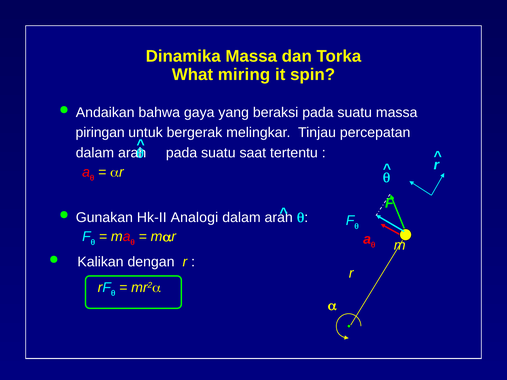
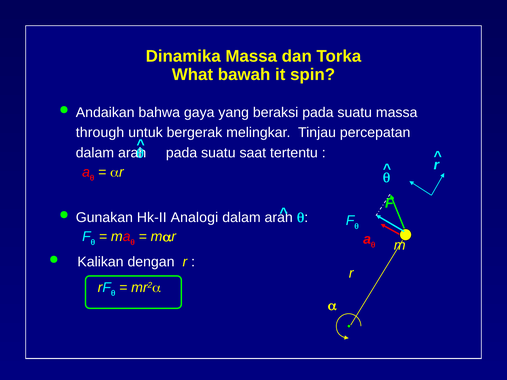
miring: miring -> bawah
piringan: piringan -> through
